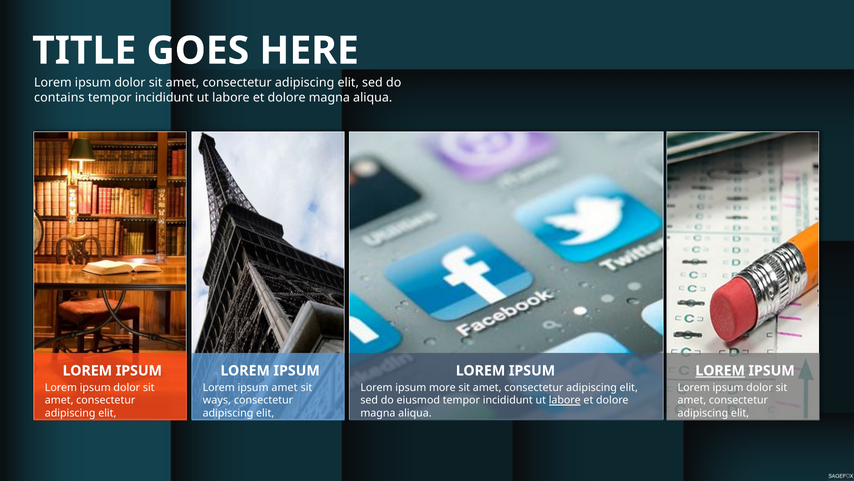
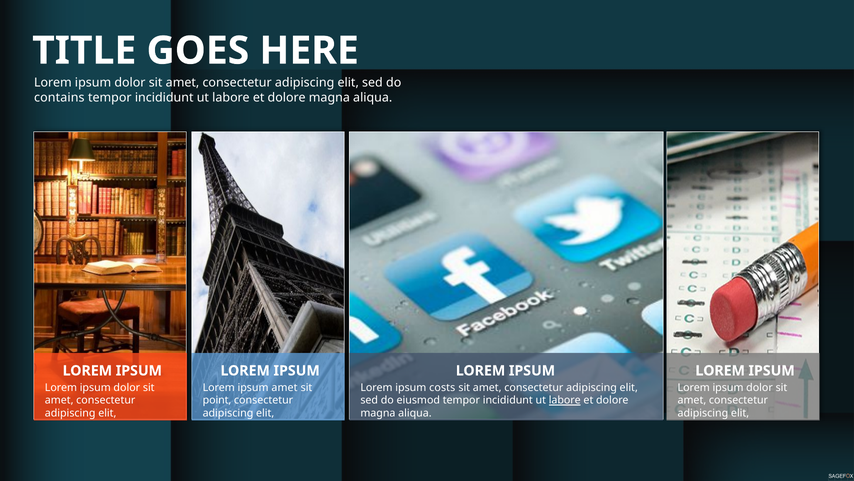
LOREM at (720, 370) underline: present -> none
more: more -> costs
ways: ways -> point
